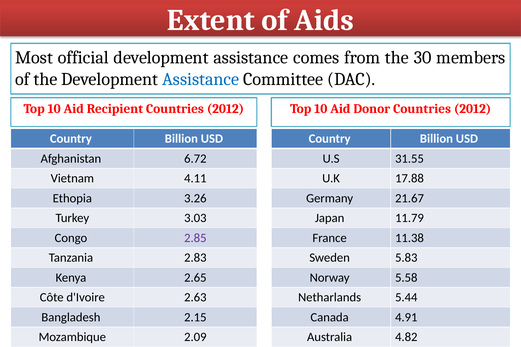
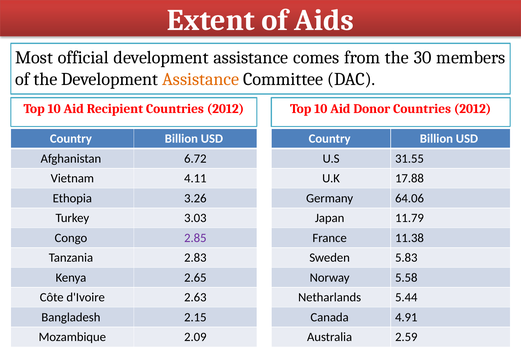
Assistance at (201, 79) colour: blue -> orange
21.67: 21.67 -> 64.06
4.82: 4.82 -> 2.59
